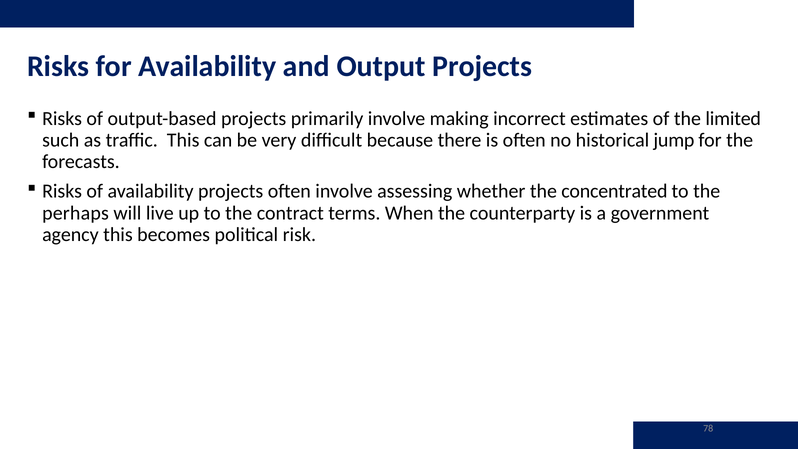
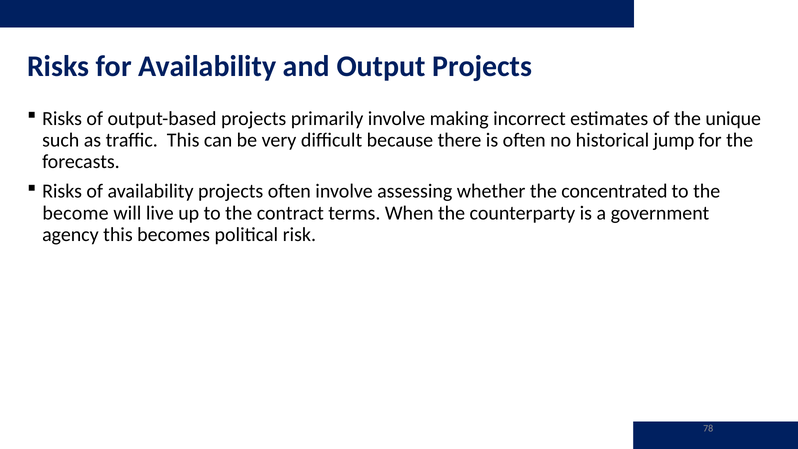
limited: limited -> unique
perhaps: perhaps -> become
